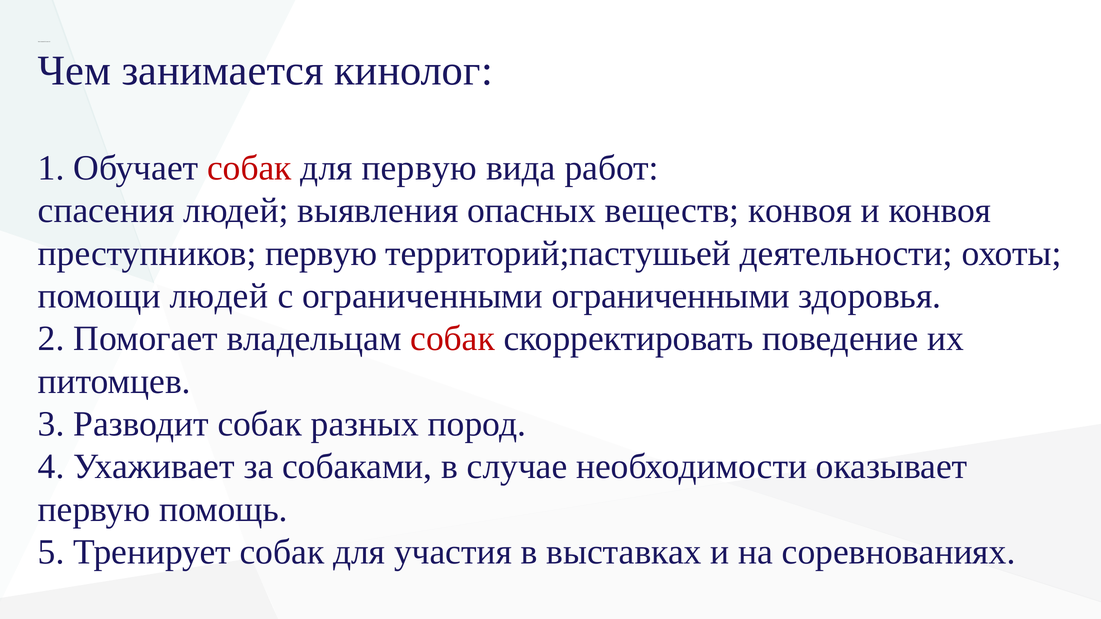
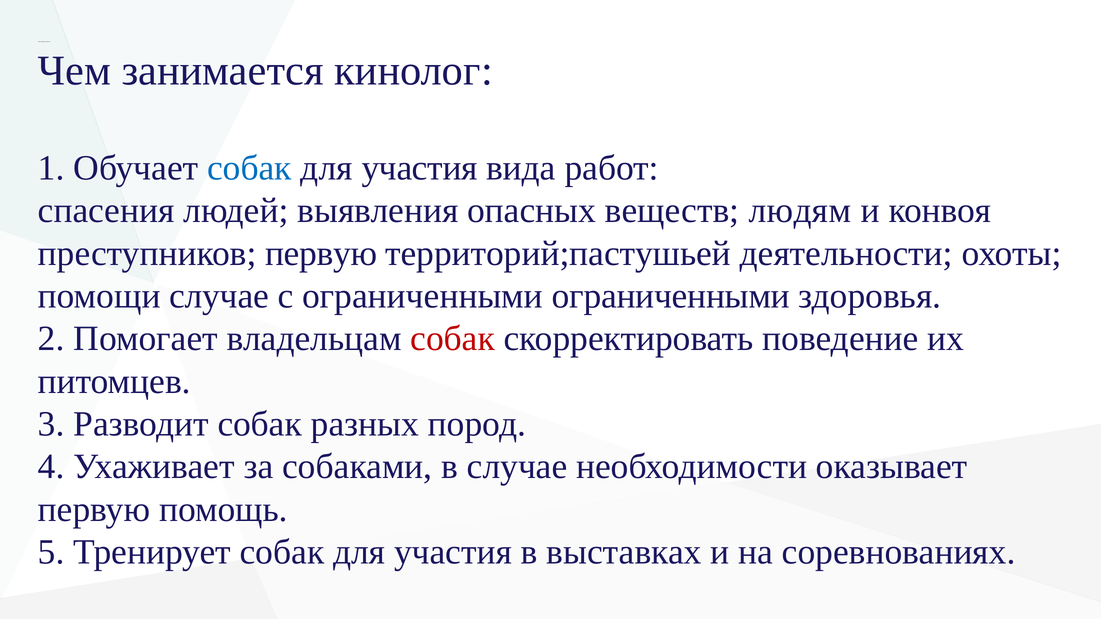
собак at (249, 168) colour: red -> blue
первую at (419, 168): первую -> участия
веществ конвоя: конвоя -> людям
помощи людей: людей -> случае
